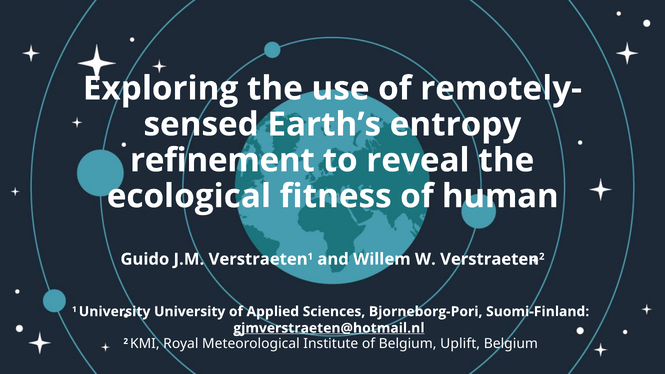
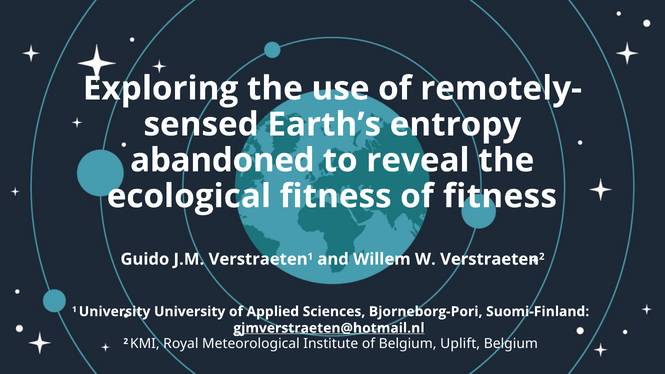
refinement: refinement -> abandoned
of human: human -> fitness
